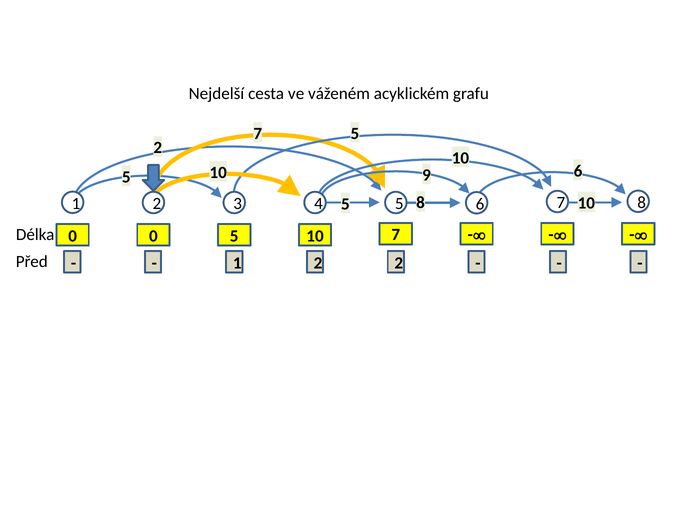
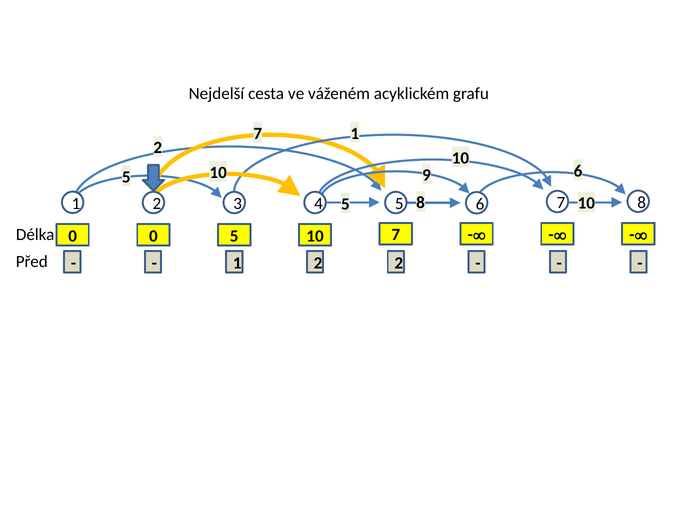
7 5: 5 -> 1
